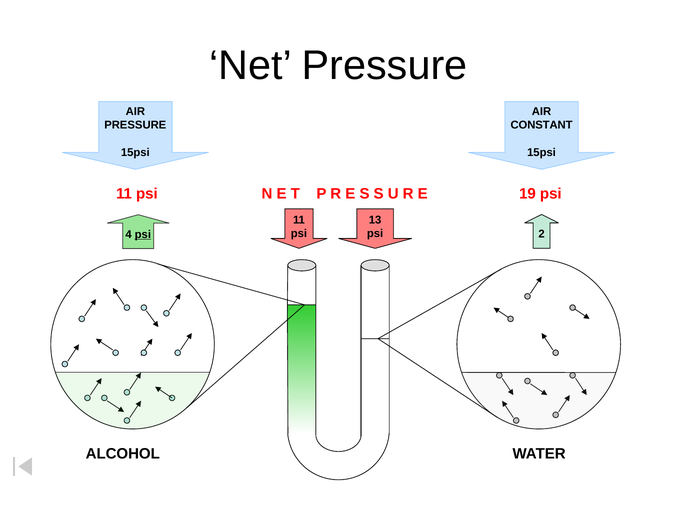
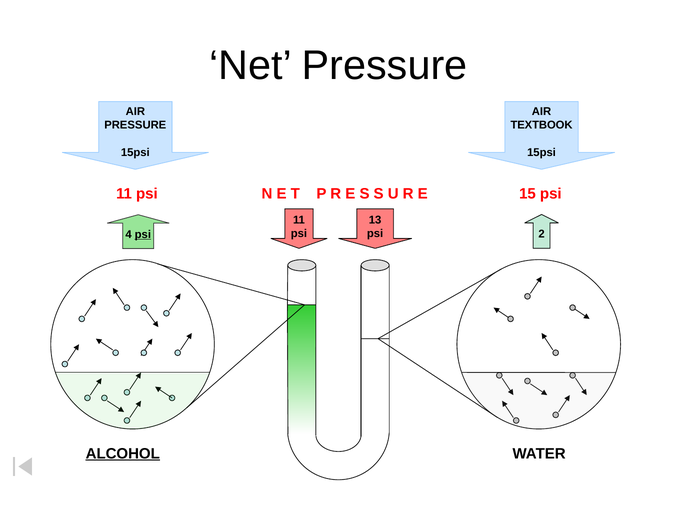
CONSTANT: CONSTANT -> TEXTBOOK
19: 19 -> 15
ALCOHOL underline: none -> present
